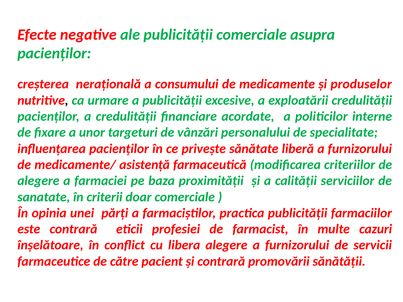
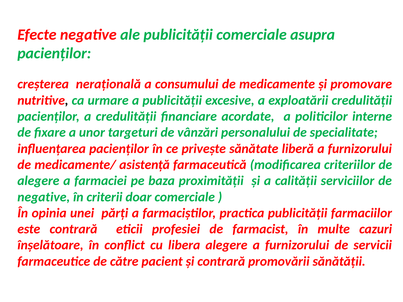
produselor: produselor -> promovare
sanatate at (44, 197): sanatate -> negative
